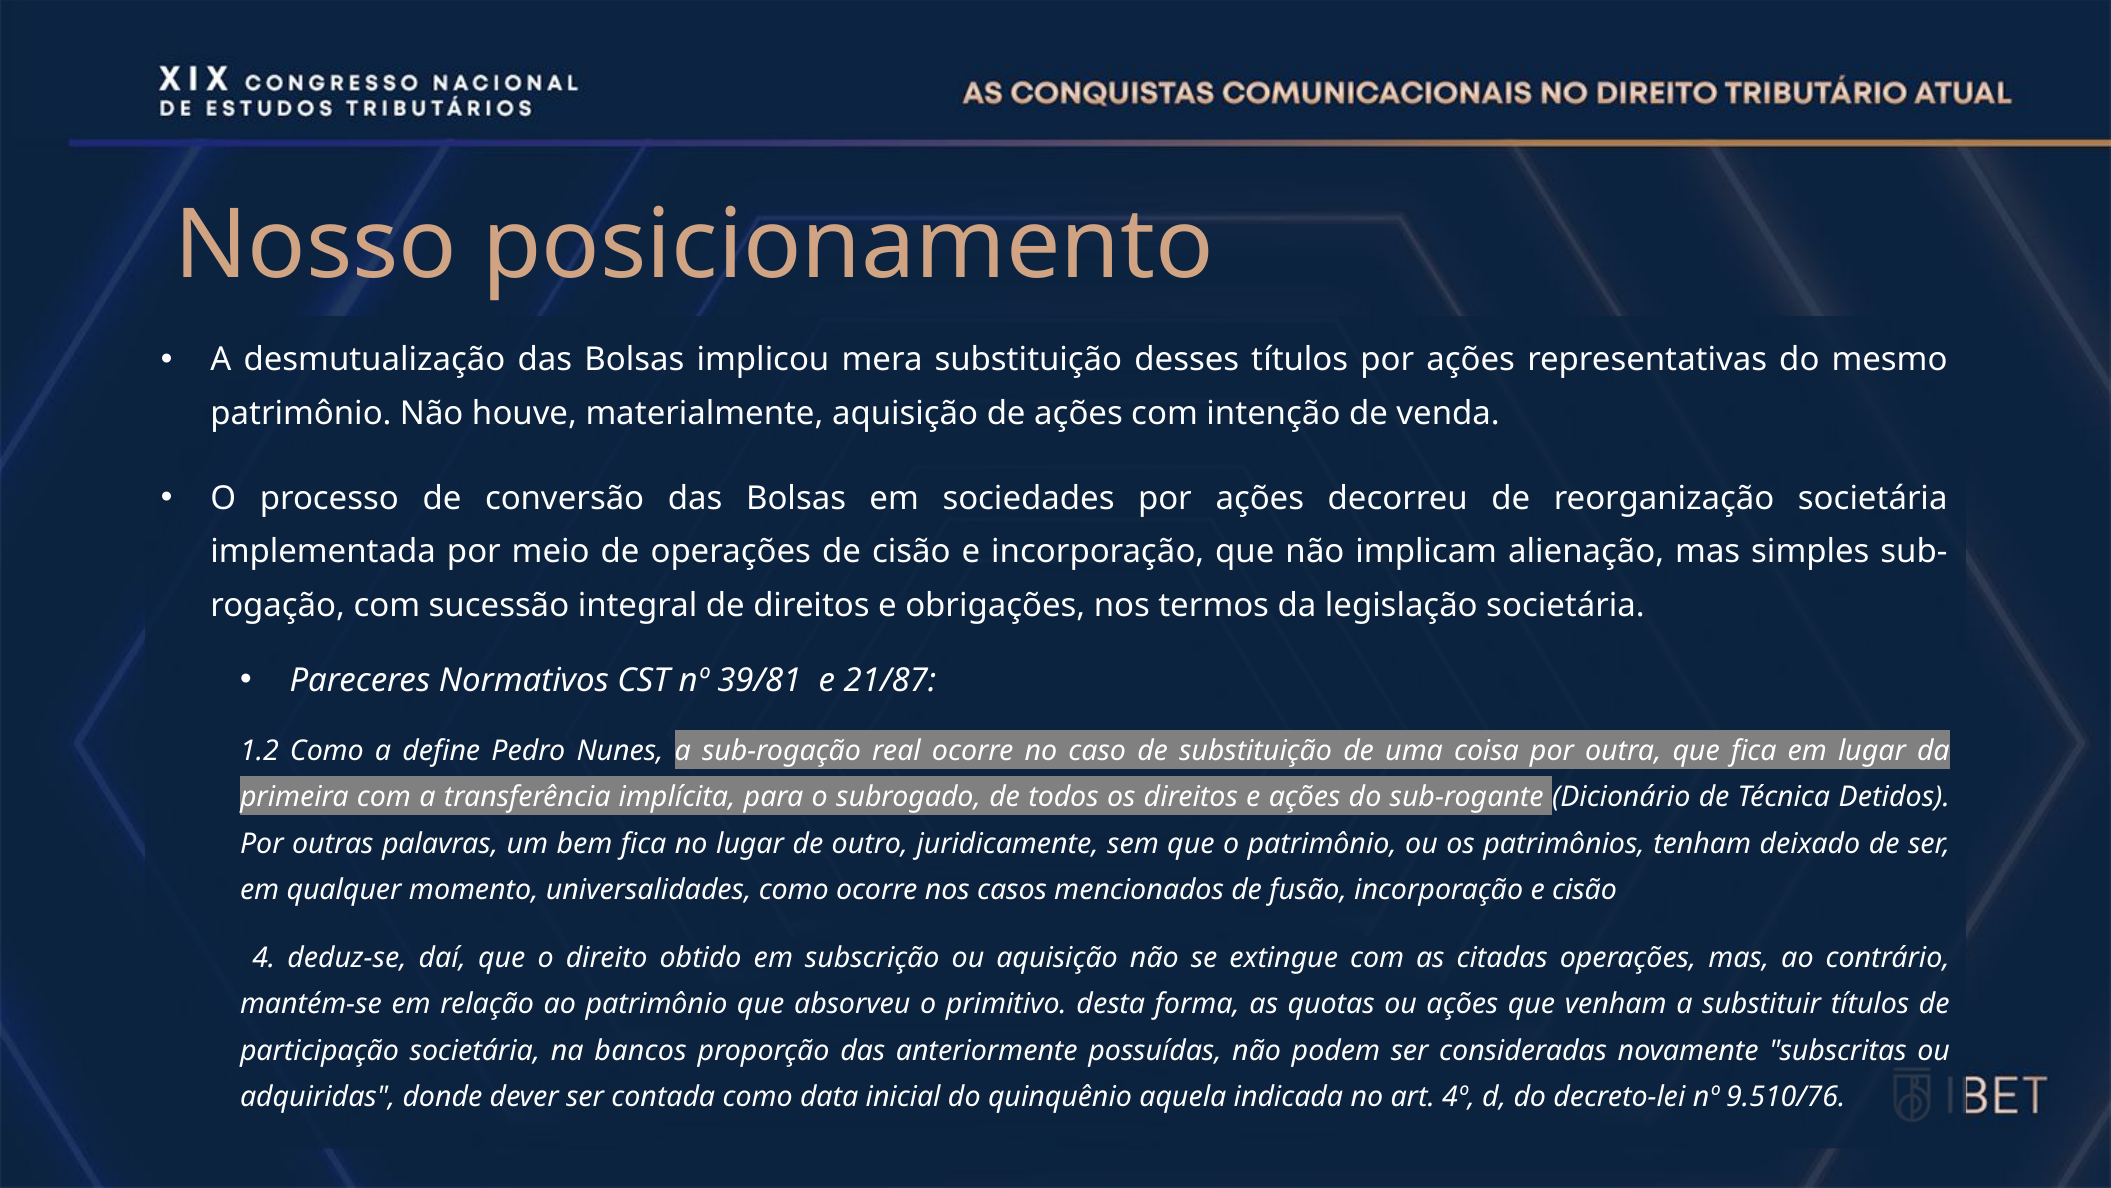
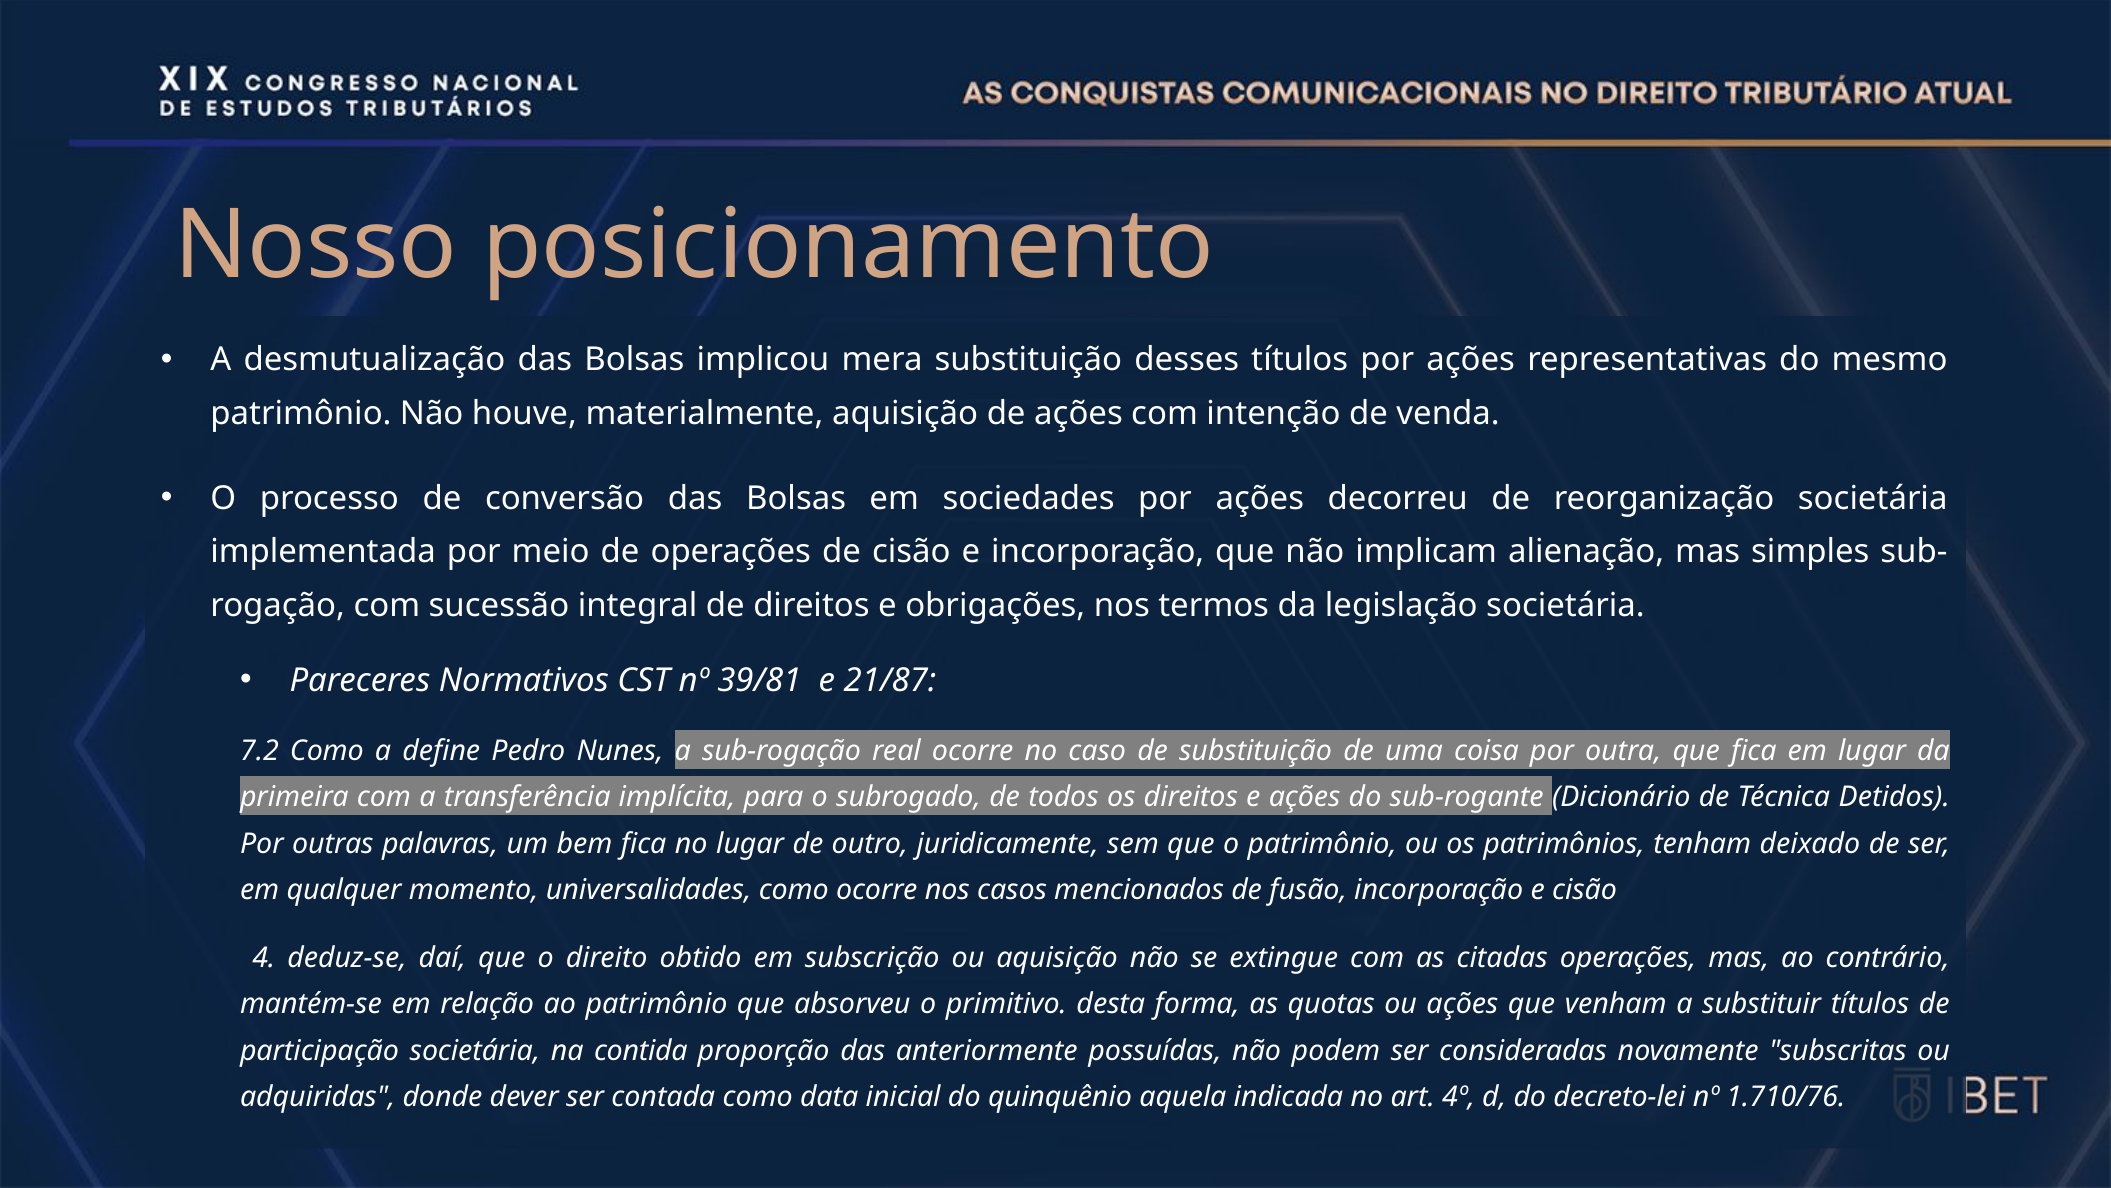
1.2: 1.2 -> 7.2
bancos: bancos -> contida
9.510/76: 9.510/76 -> 1.710/76
